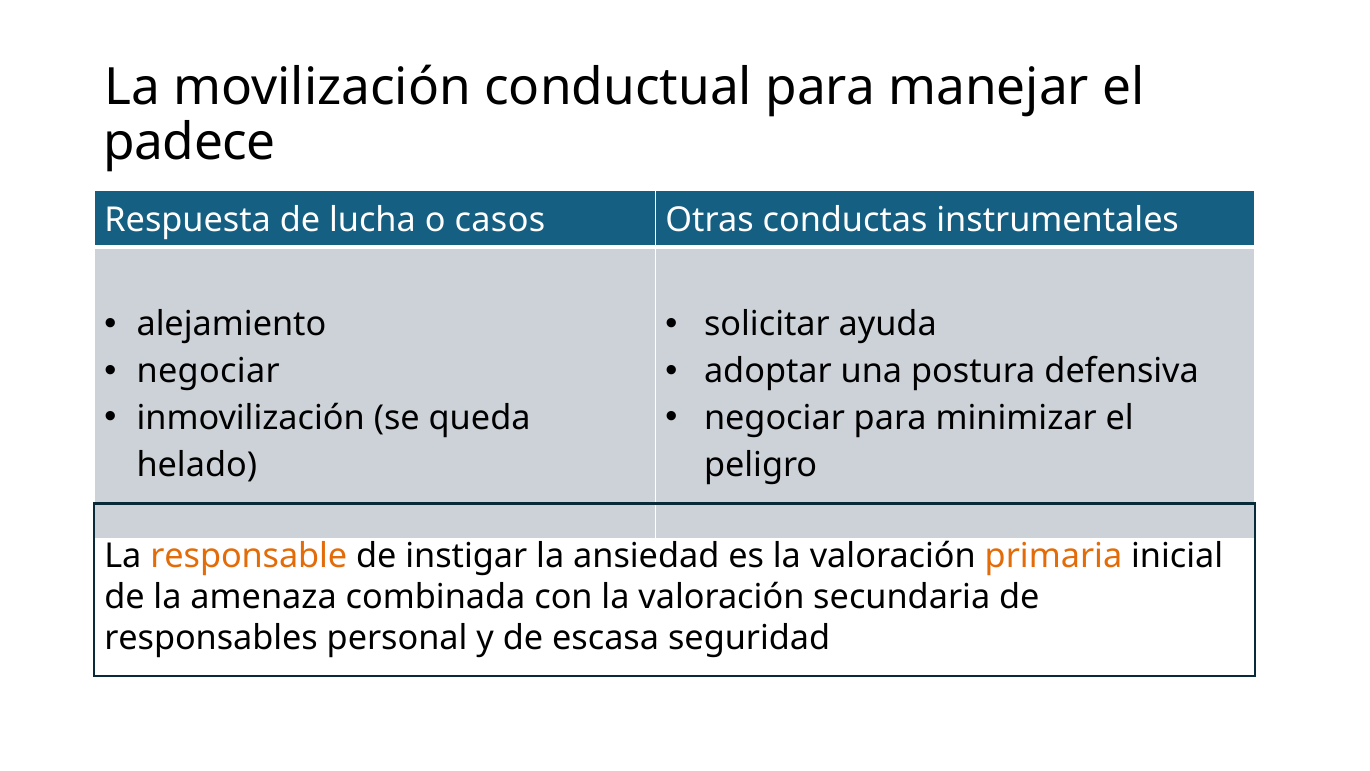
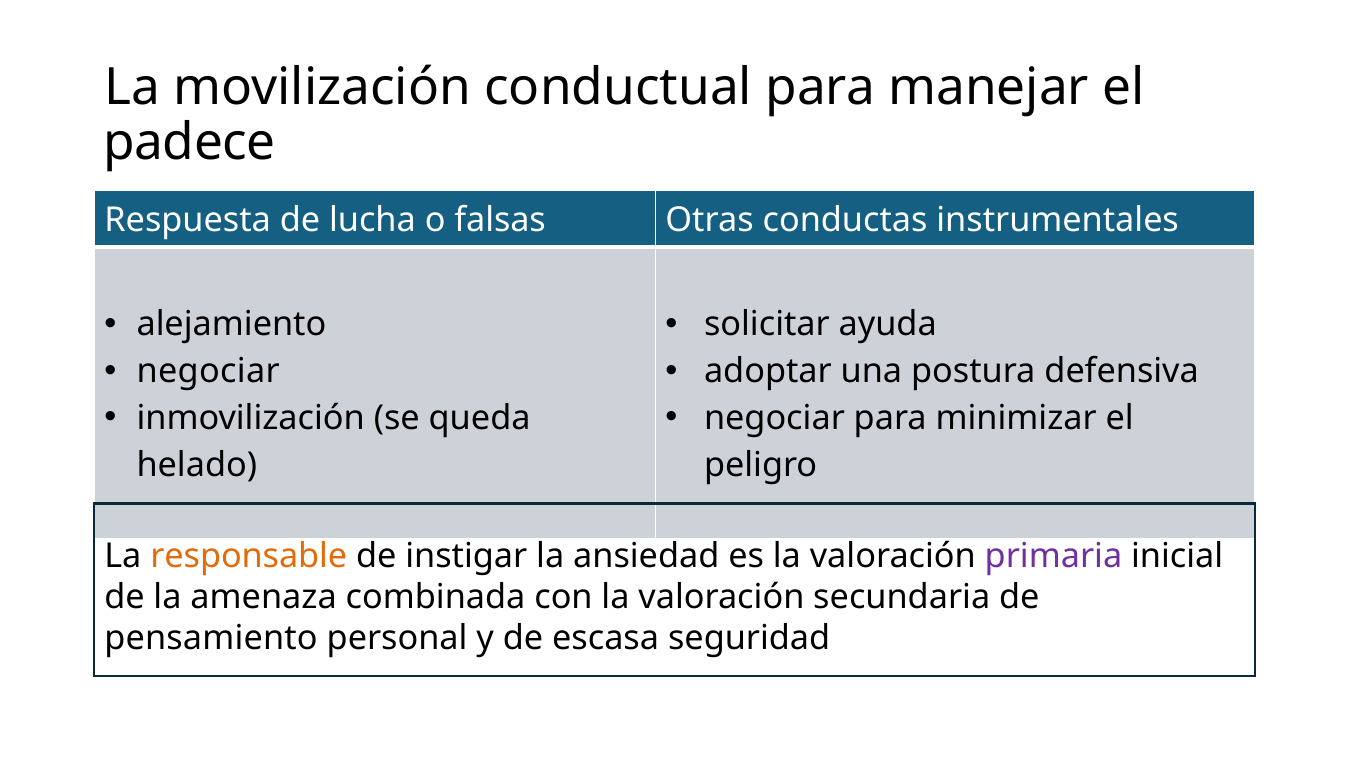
casos: casos -> falsas
primaria colour: orange -> purple
responsables: responsables -> pensamiento
